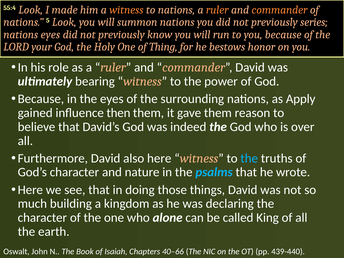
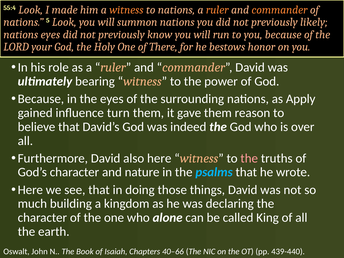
series: series -> likely
Thing: Thing -> There
then: then -> turn
the at (249, 158) colour: light blue -> pink
